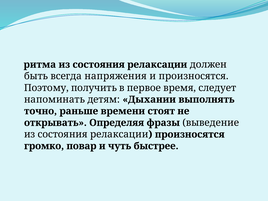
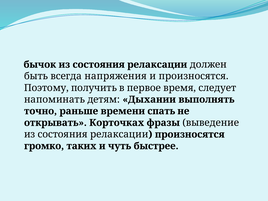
ритма: ритма -> бычок
стоят: стоят -> спать
Определяя: Определяя -> Корточках
повар: повар -> таких
